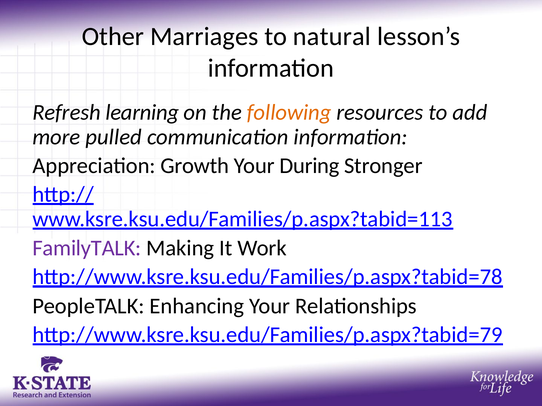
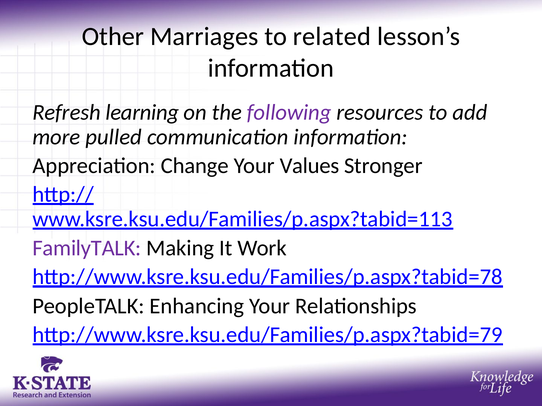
natural: natural -> related
following colour: orange -> purple
Growth: Growth -> Change
During: During -> Values
